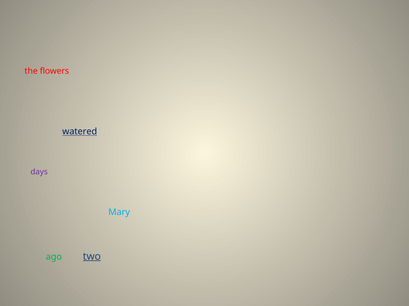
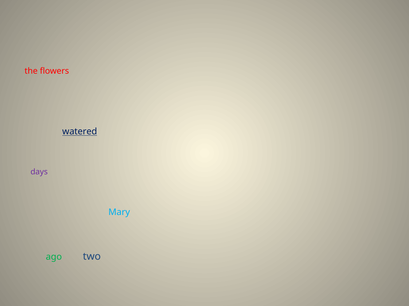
two underline: present -> none
